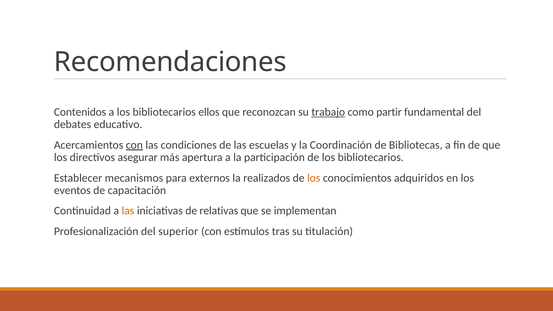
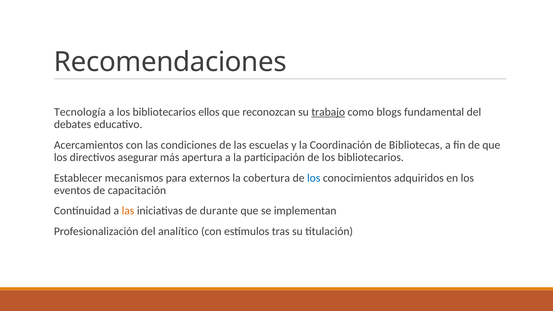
Contenidos: Contenidos -> Tecnología
partir: partir -> blogs
con at (134, 145) underline: present -> none
realizados: realizados -> cobertura
los at (314, 178) colour: orange -> blue
relativas: relativas -> durante
superior: superior -> analítico
